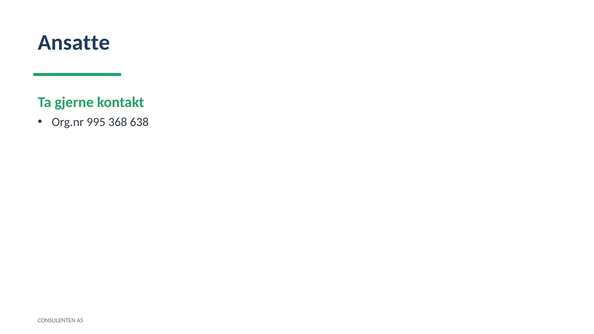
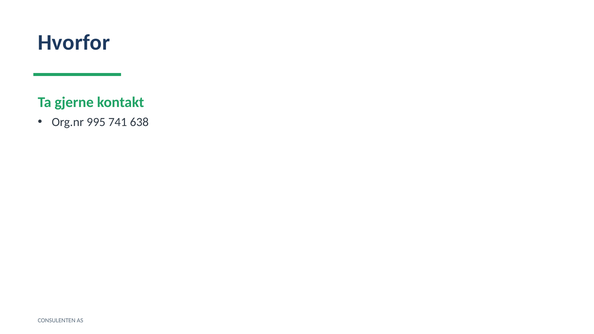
Ansatte: Ansatte -> Hvorfor
368: 368 -> 741
